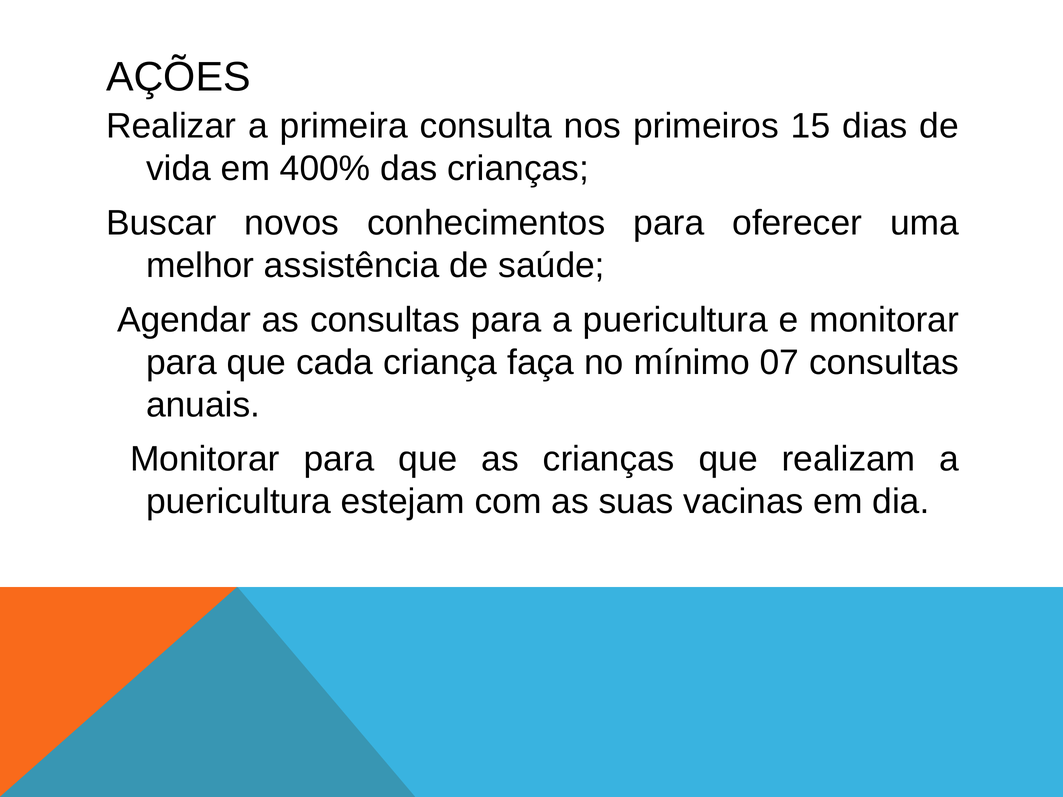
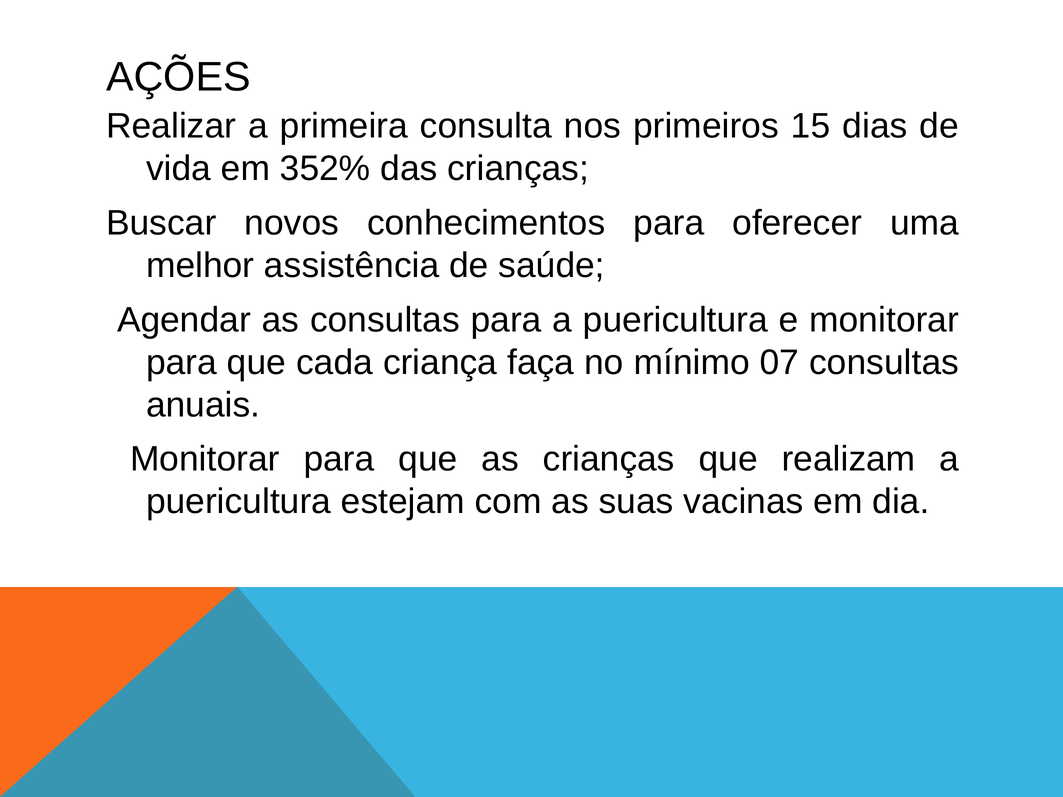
400%: 400% -> 352%
